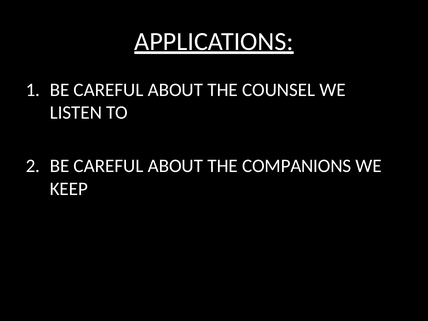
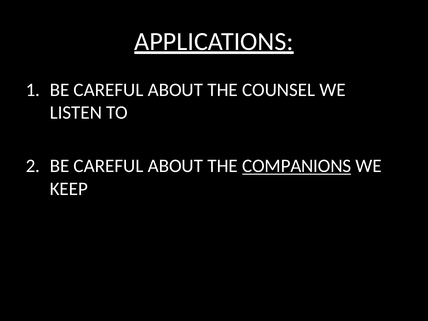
COMPANIONS underline: none -> present
